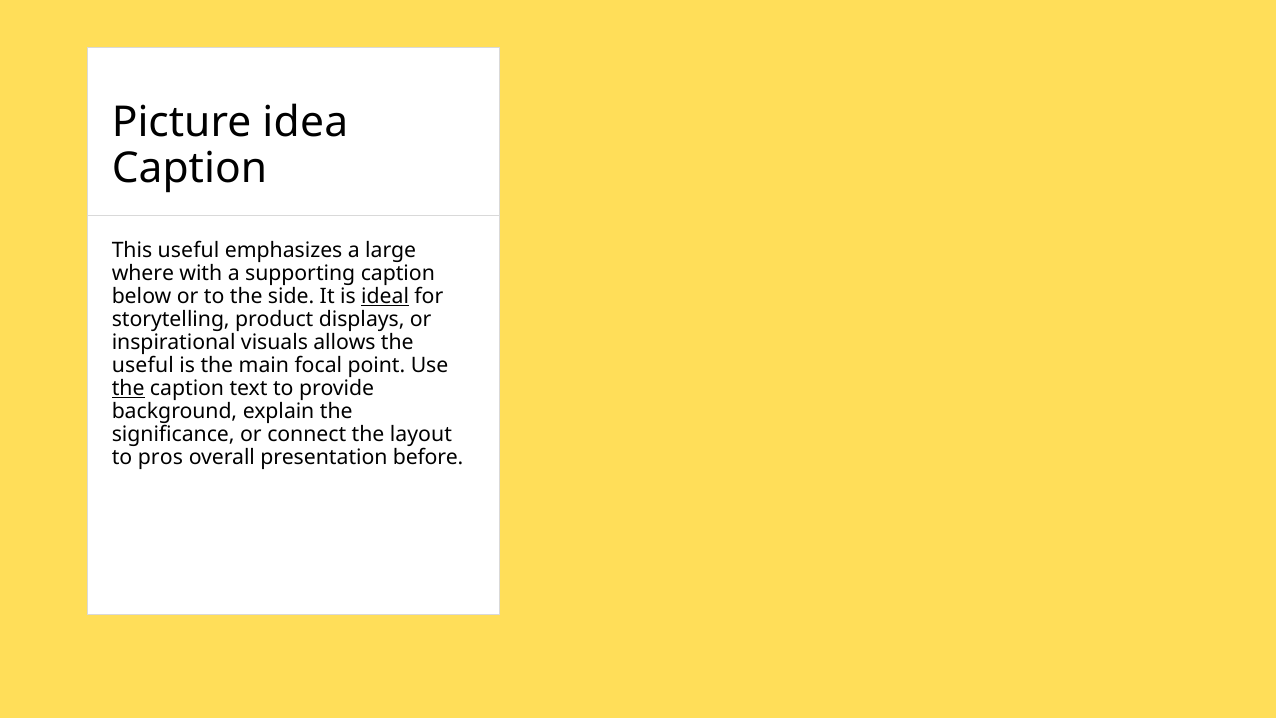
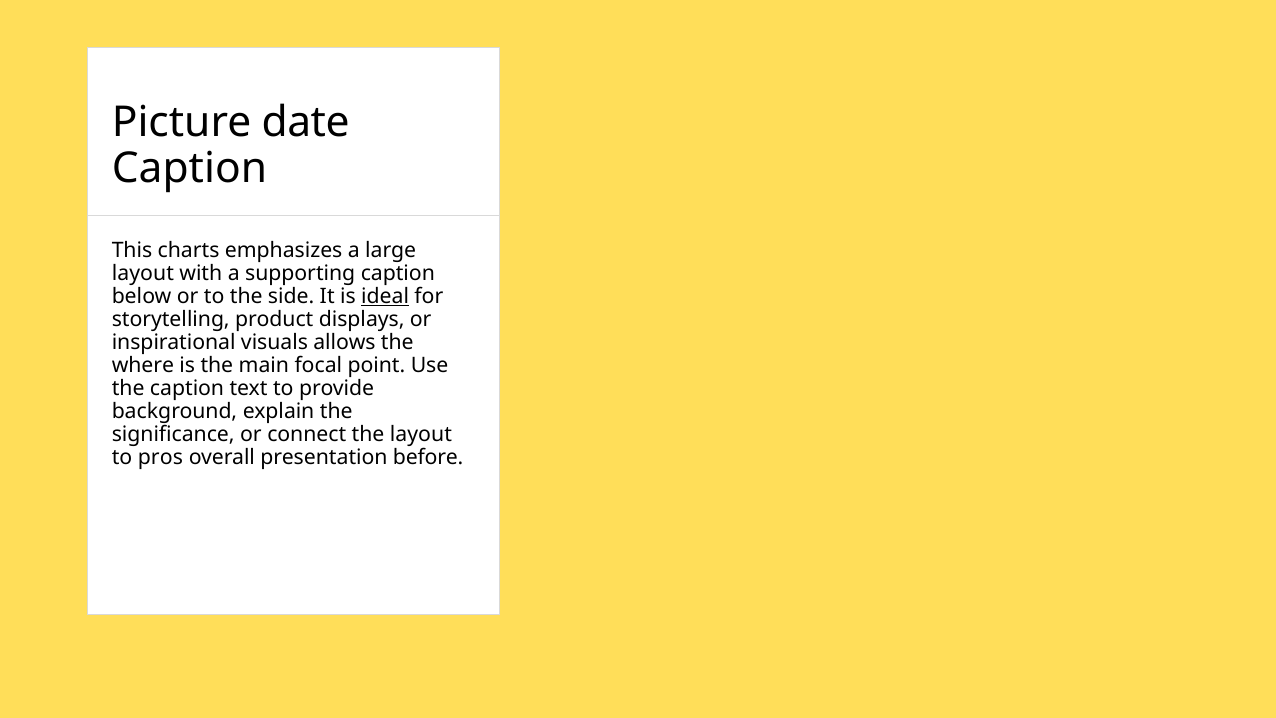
idea: idea -> date
This useful: useful -> charts
where at (143, 274): where -> layout
useful at (143, 365): useful -> where
the at (128, 388) underline: present -> none
